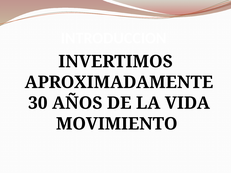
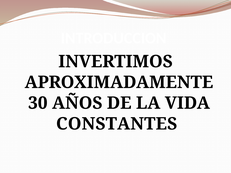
MOVIMIENTO: MOVIMIENTO -> CONSTANTES
